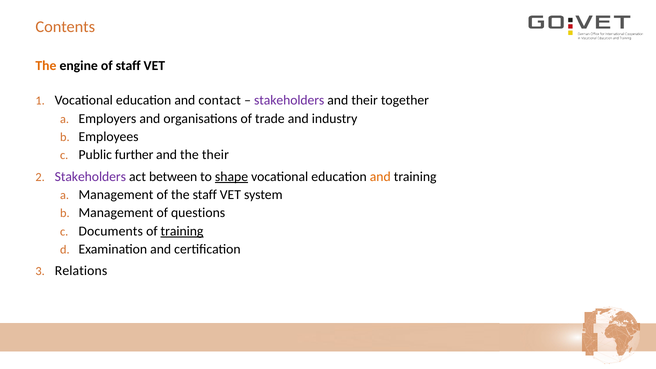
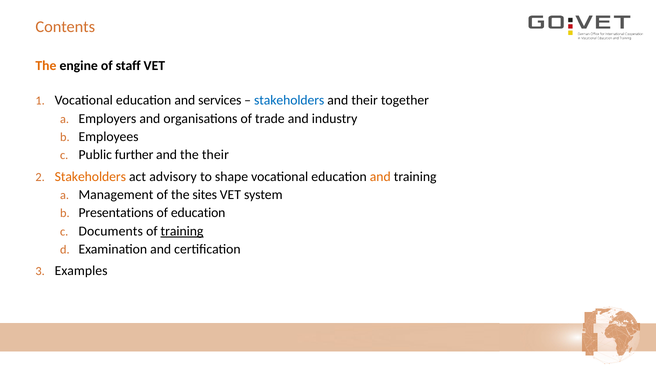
contact: contact -> services
stakeholders at (289, 100) colour: purple -> blue
Stakeholders at (90, 177) colour: purple -> orange
between: between -> advisory
shape underline: present -> none
the staff: staff -> sites
Management at (116, 213): Management -> Presentations
of questions: questions -> education
Relations: Relations -> Examples
